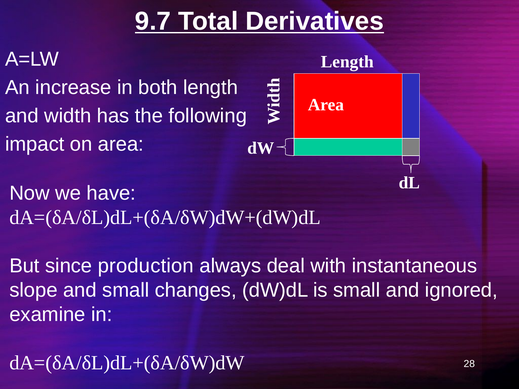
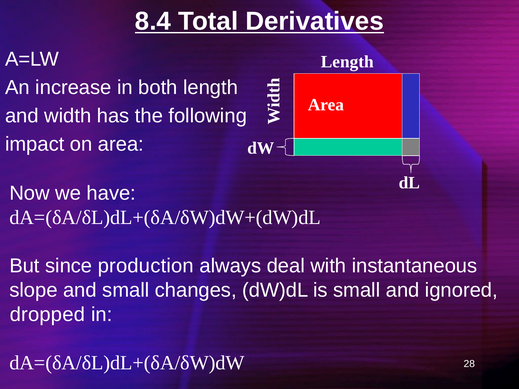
9.7: 9.7 -> 8.4
examine: examine -> dropped
